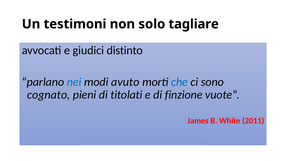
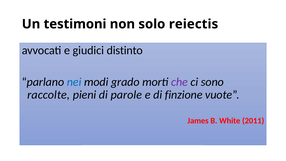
tagliare: tagliare -> reiectis
avuto: avuto -> grado
che colour: blue -> purple
cognato: cognato -> raccolte
titolati: titolati -> parole
